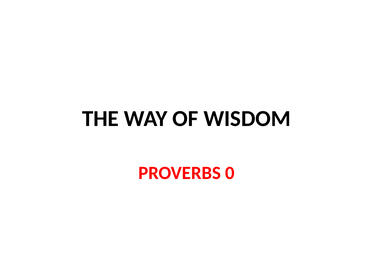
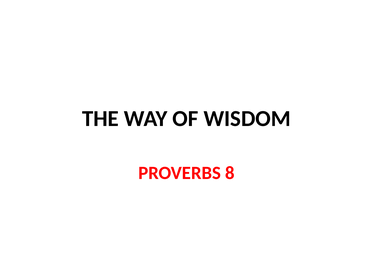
0: 0 -> 8
